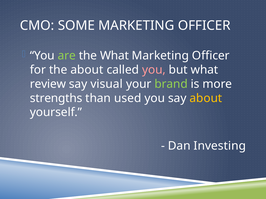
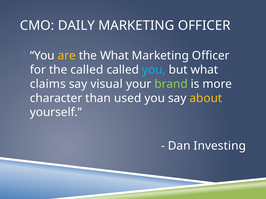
SOME: SOME -> DAILY
are colour: light green -> yellow
the about: about -> called
you at (154, 70) colour: pink -> light blue
review: review -> claims
strengths: strengths -> character
